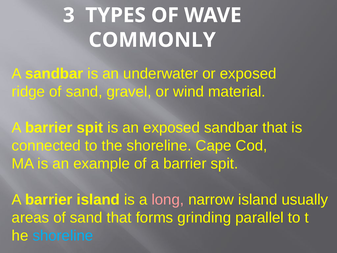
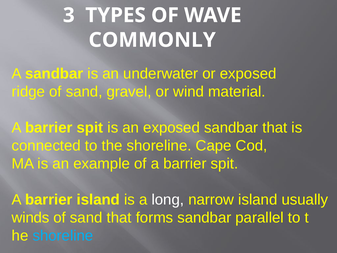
long colour: pink -> white
areas: areas -> winds
forms grinding: grinding -> sandbar
